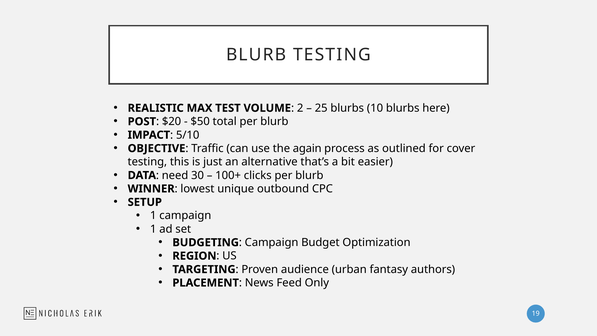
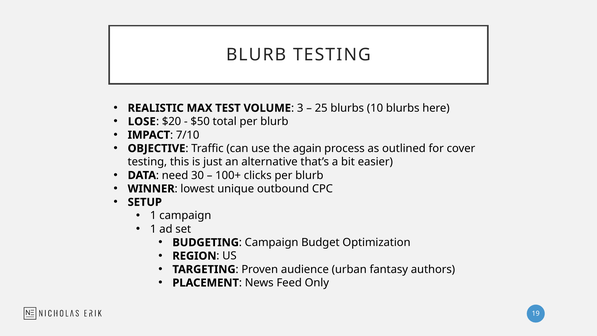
2: 2 -> 3
POST: POST -> LOSE
5/10: 5/10 -> 7/10
